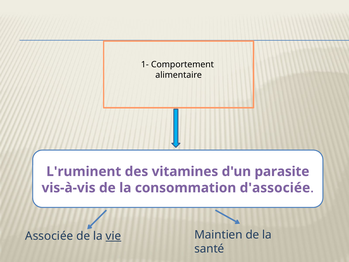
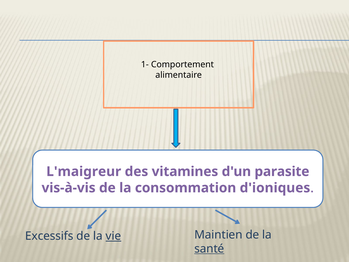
L'ruminent: L'ruminent -> L'maigreur
d'associée: d'associée -> d'ioniques
Associée: Associée -> Excessifs
santé underline: none -> present
